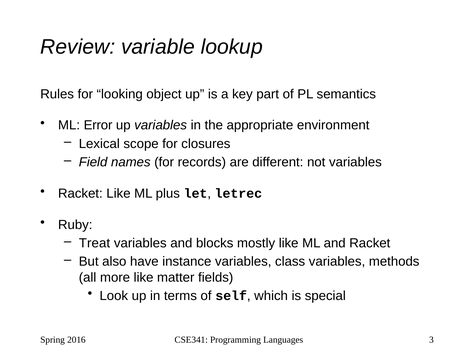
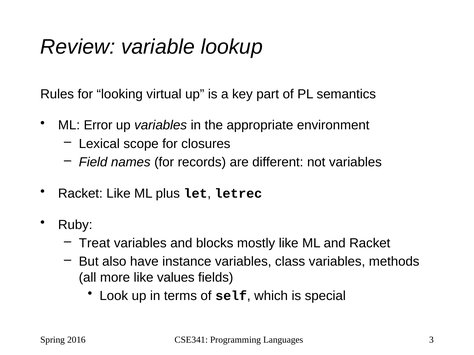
object: object -> virtual
matter: matter -> values
